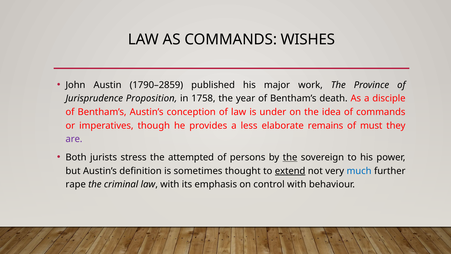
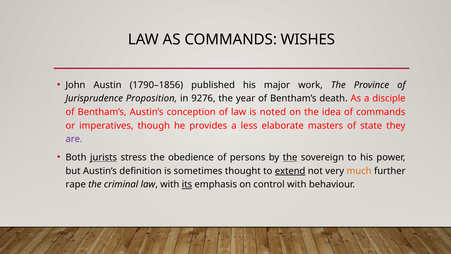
1790–2859: 1790–2859 -> 1790–1856
1758: 1758 -> 9276
under: under -> noted
remains: remains -> masters
must: must -> state
jurists underline: none -> present
attempted: attempted -> obedience
much colour: blue -> orange
its underline: none -> present
